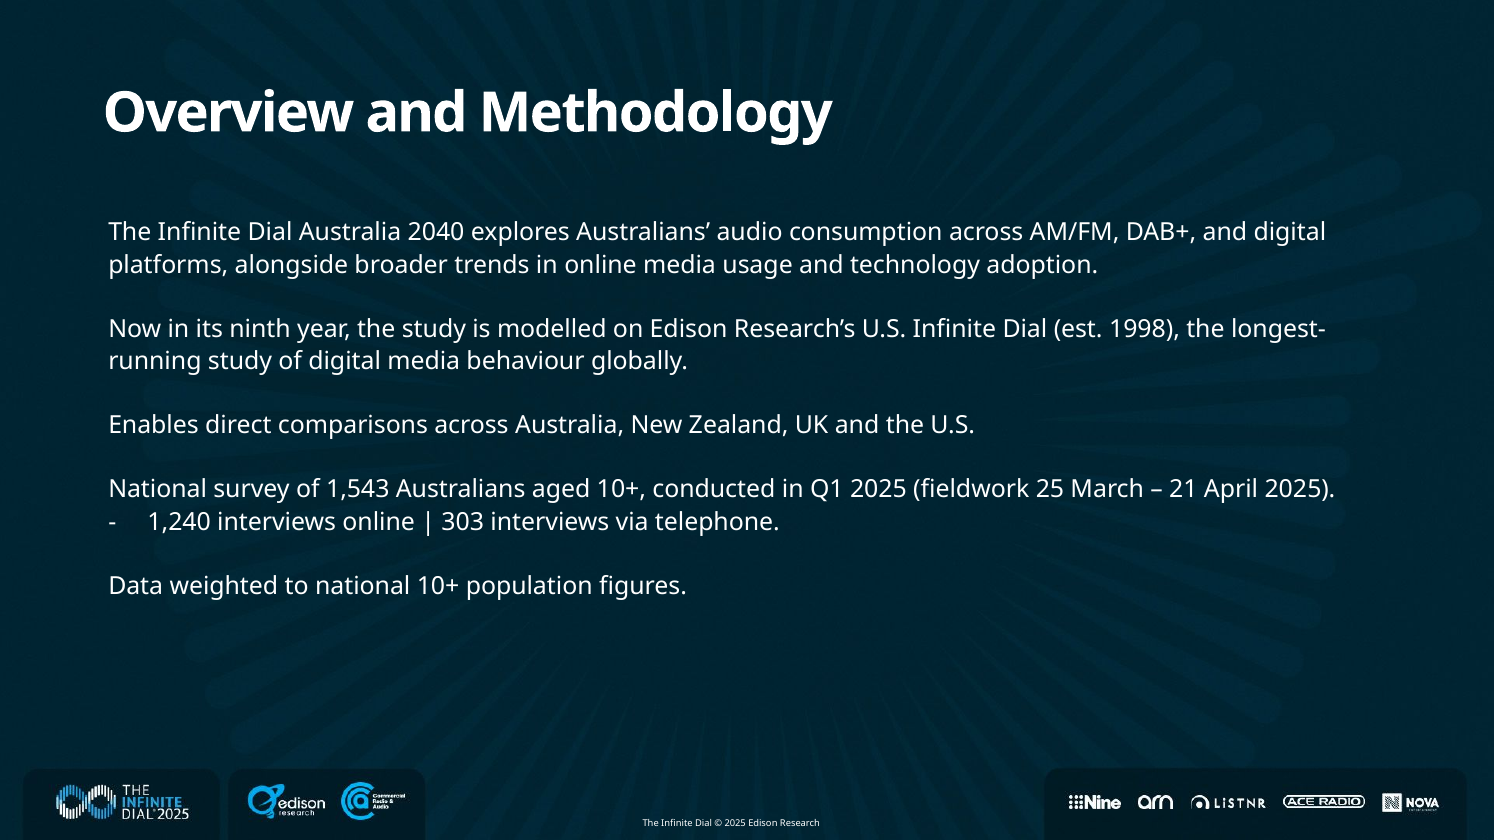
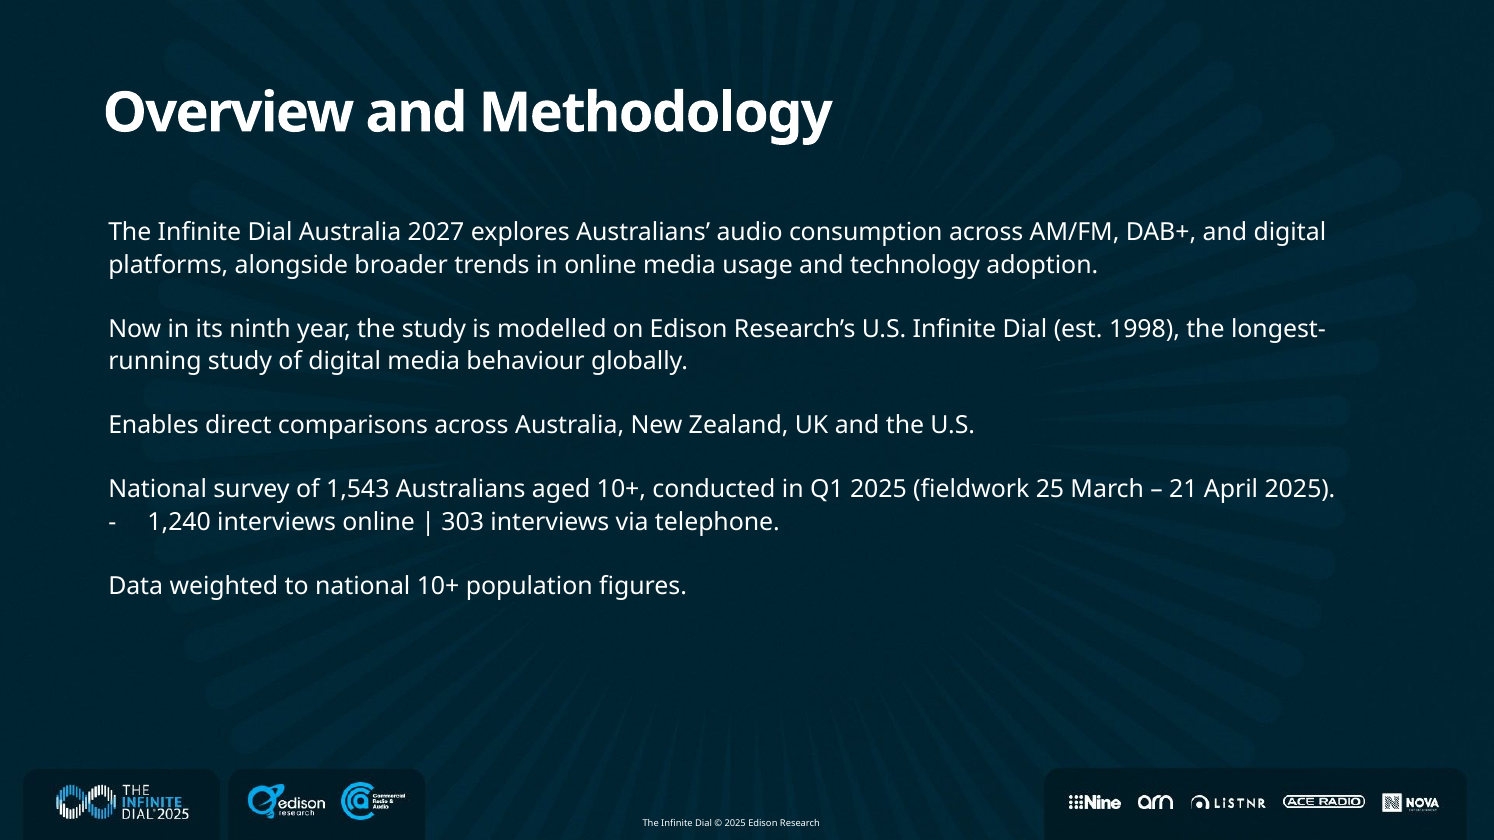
2040: 2040 -> 2027
